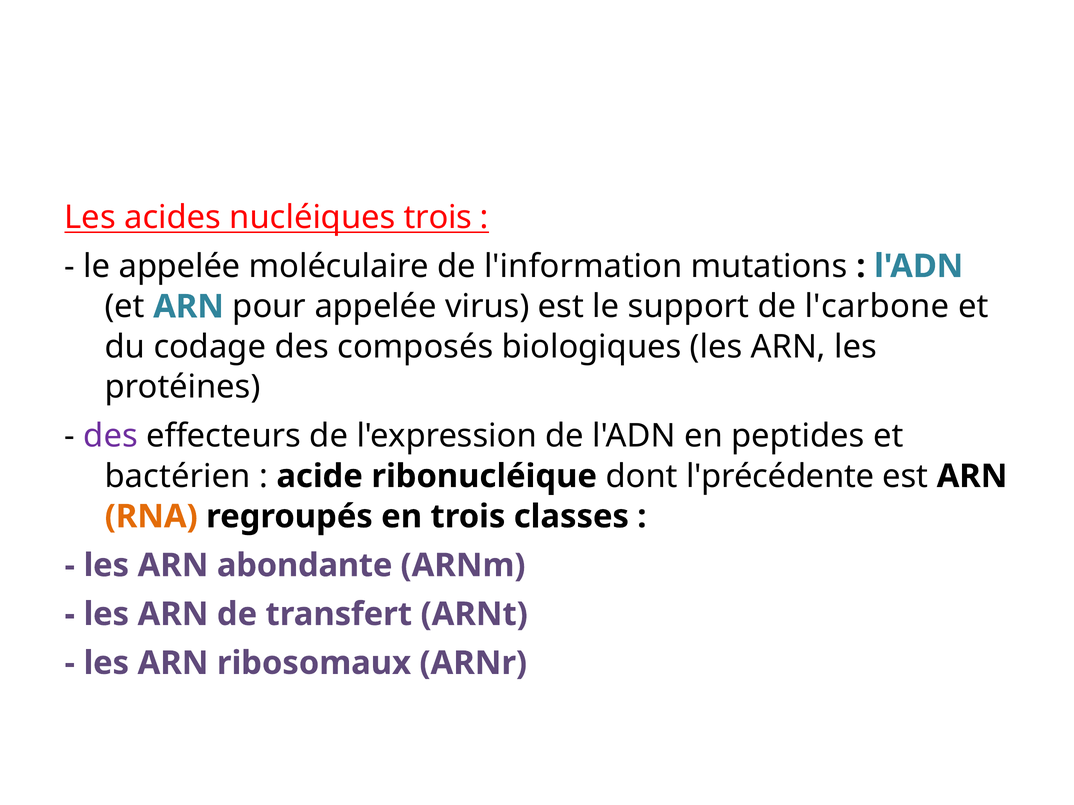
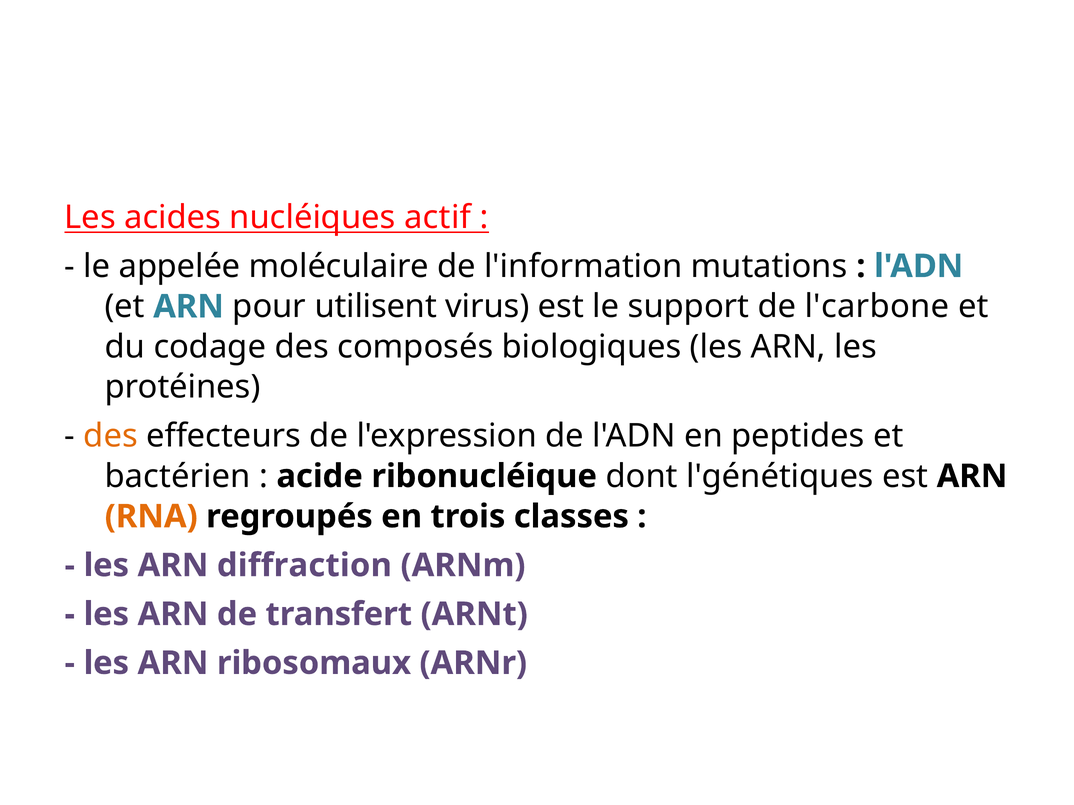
nucléiques trois: trois -> actif
pour appelée: appelée -> utilisent
des at (111, 436) colour: purple -> orange
l'précédente: l'précédente -> l'génétiques
abondante: abondante -> diffraction
